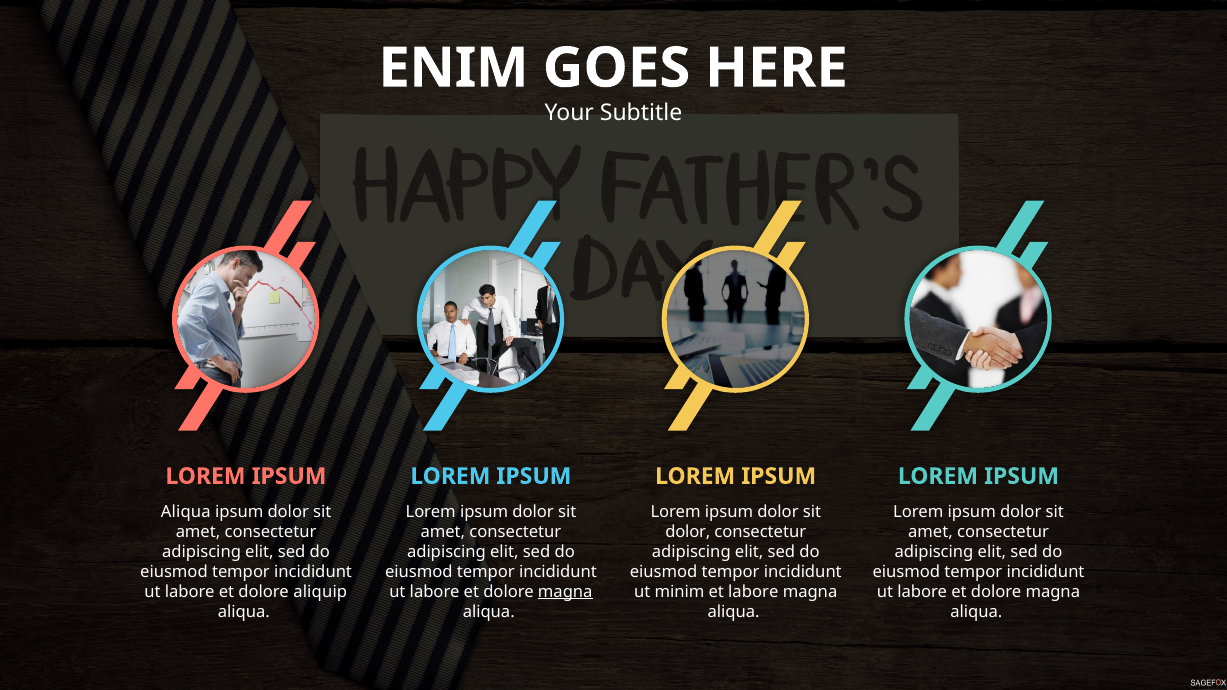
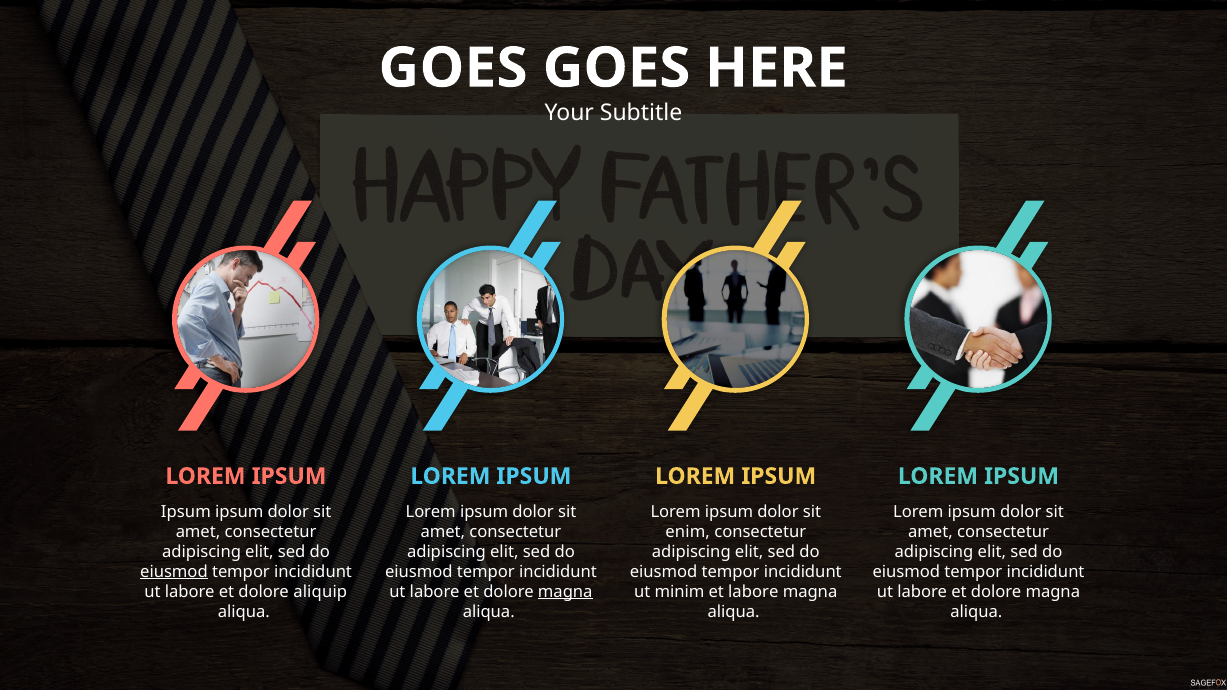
ENIM at (454, 68): ENIM -> GOES
Aliqua at (186, 512): Aliqua -> Ipsum
dolor at (688, 532): dolor -> enim
eiusmod at (174, 572) underline: none -> present
